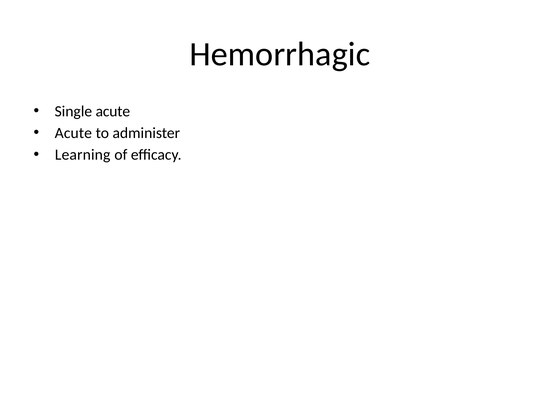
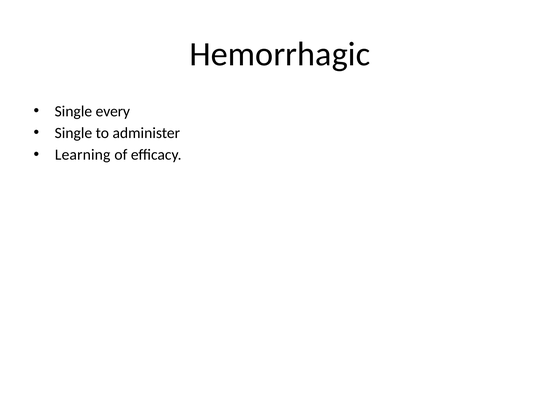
Single acute: acute -> every
Acute at (73, 133): Acute -> Single
